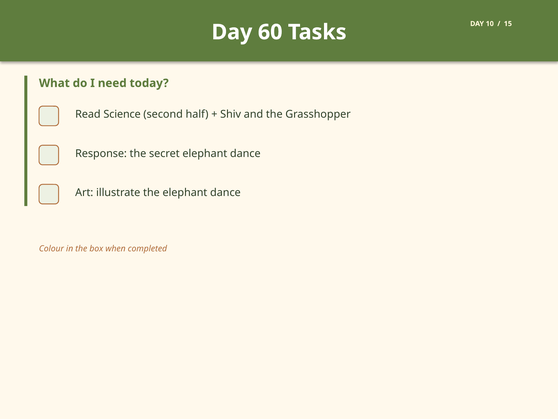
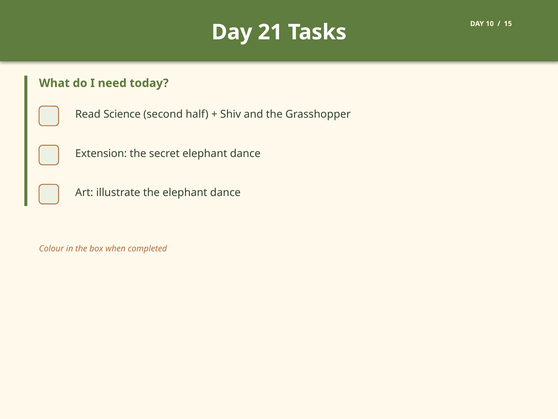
60: 60 -> 21
Response: Response -> Extension
